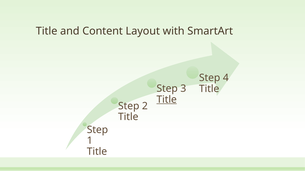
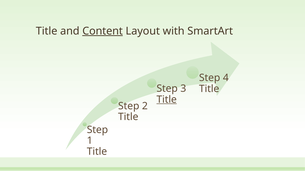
Content underline: none -> present
